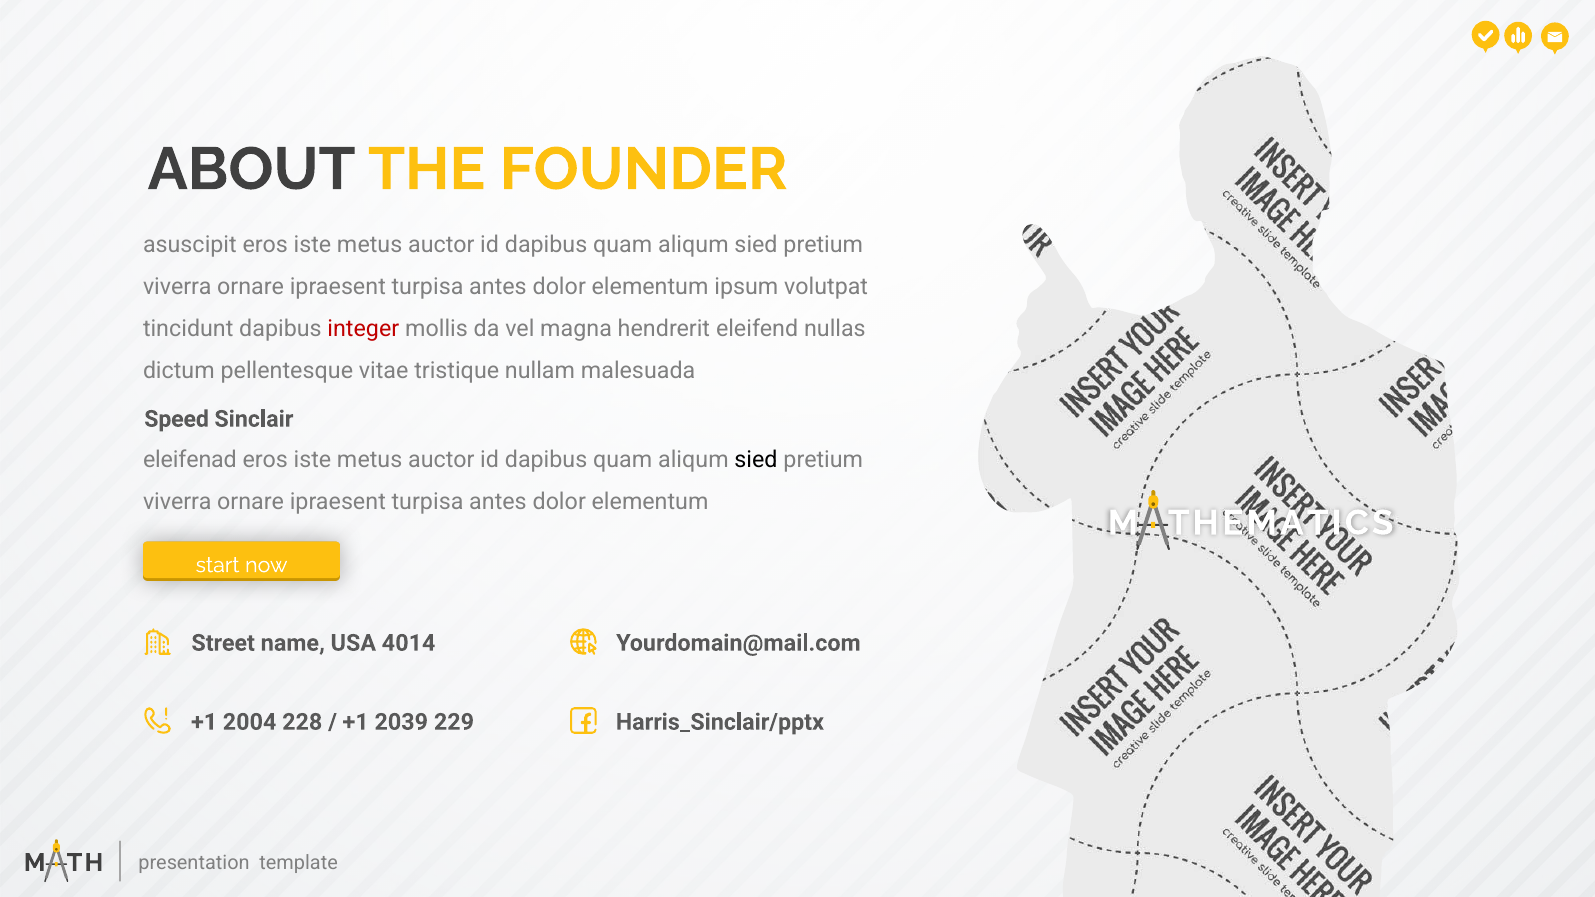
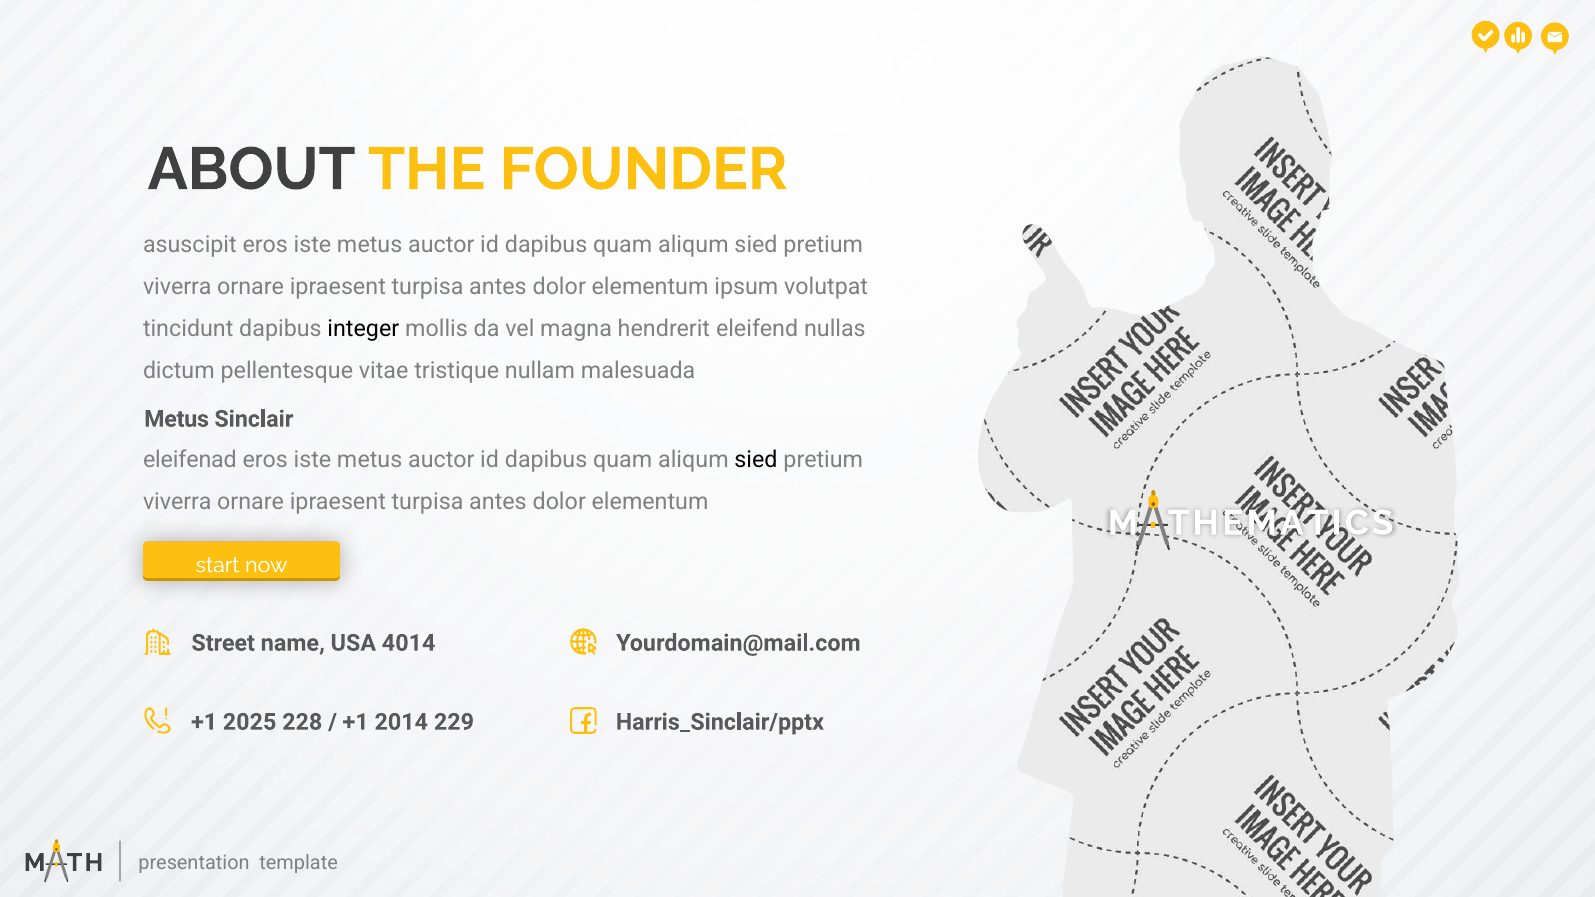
integer colour: red -> black
Speed at (177, 419): Speed -> Metus
2004: 2004 -> 2025
2039: 2039 -> 2014
